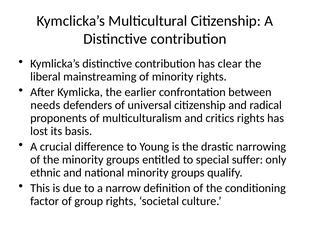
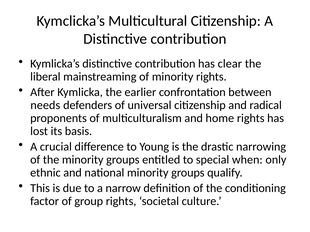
critics: critics -> home
suffer: suffer -> when
